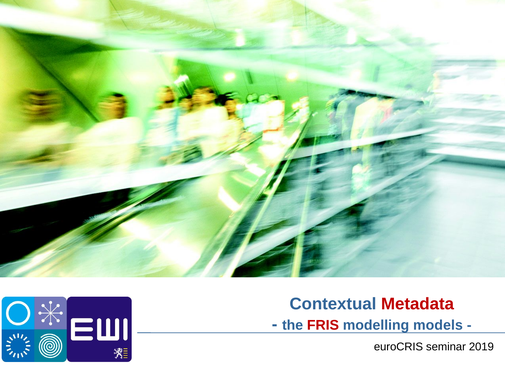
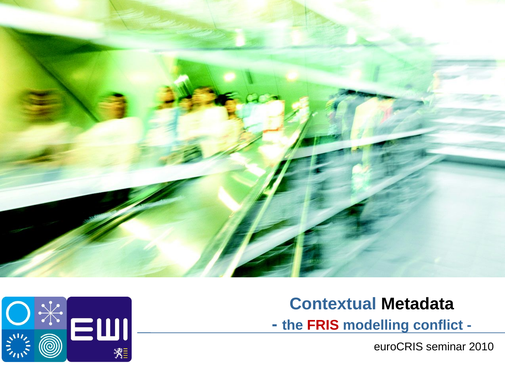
Metadata colour: red -> black
models: models -> conflict
2019: 2019 -> 2010
